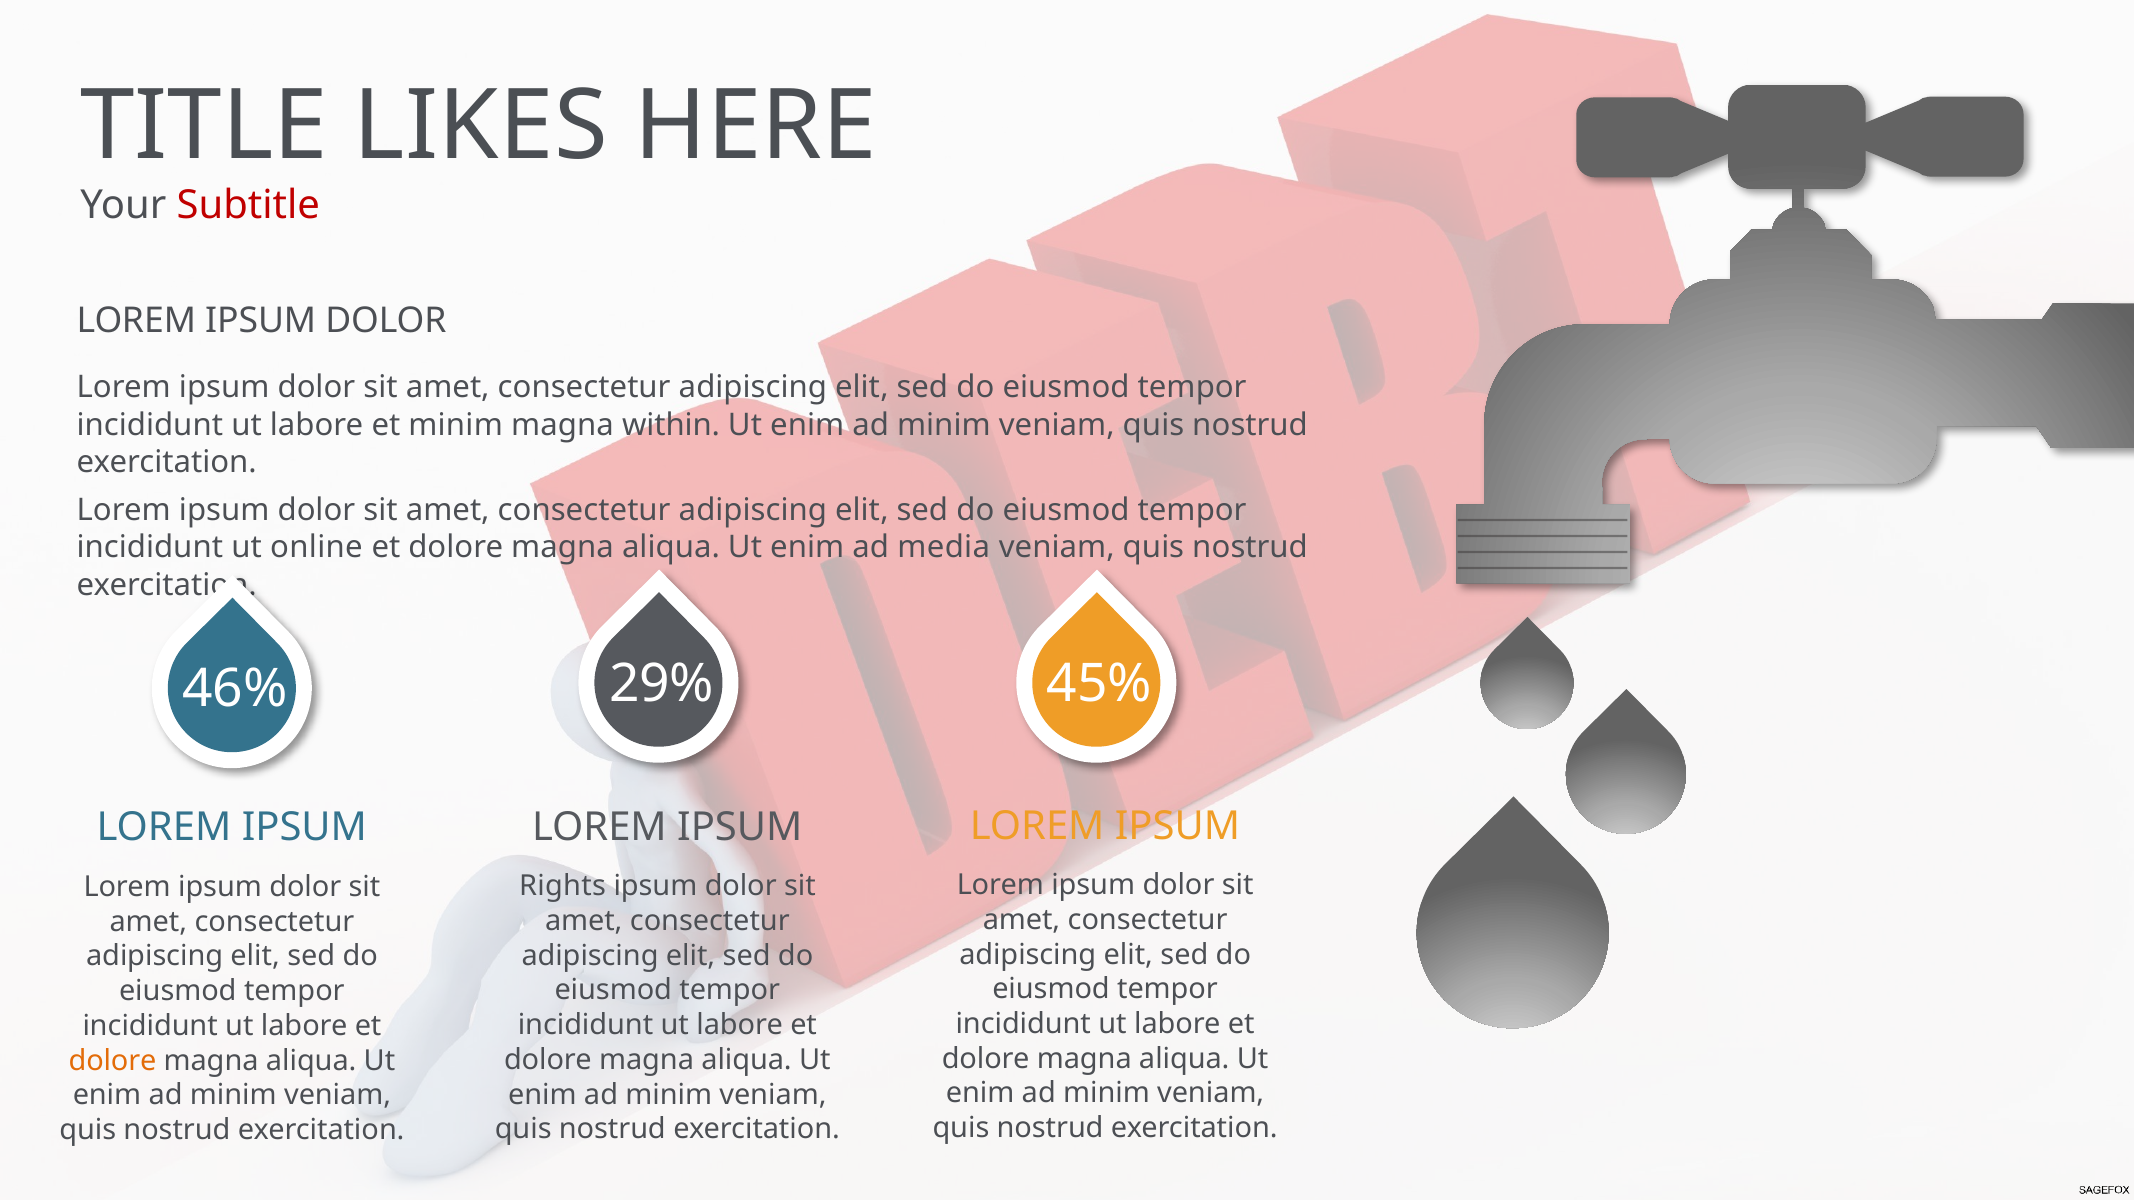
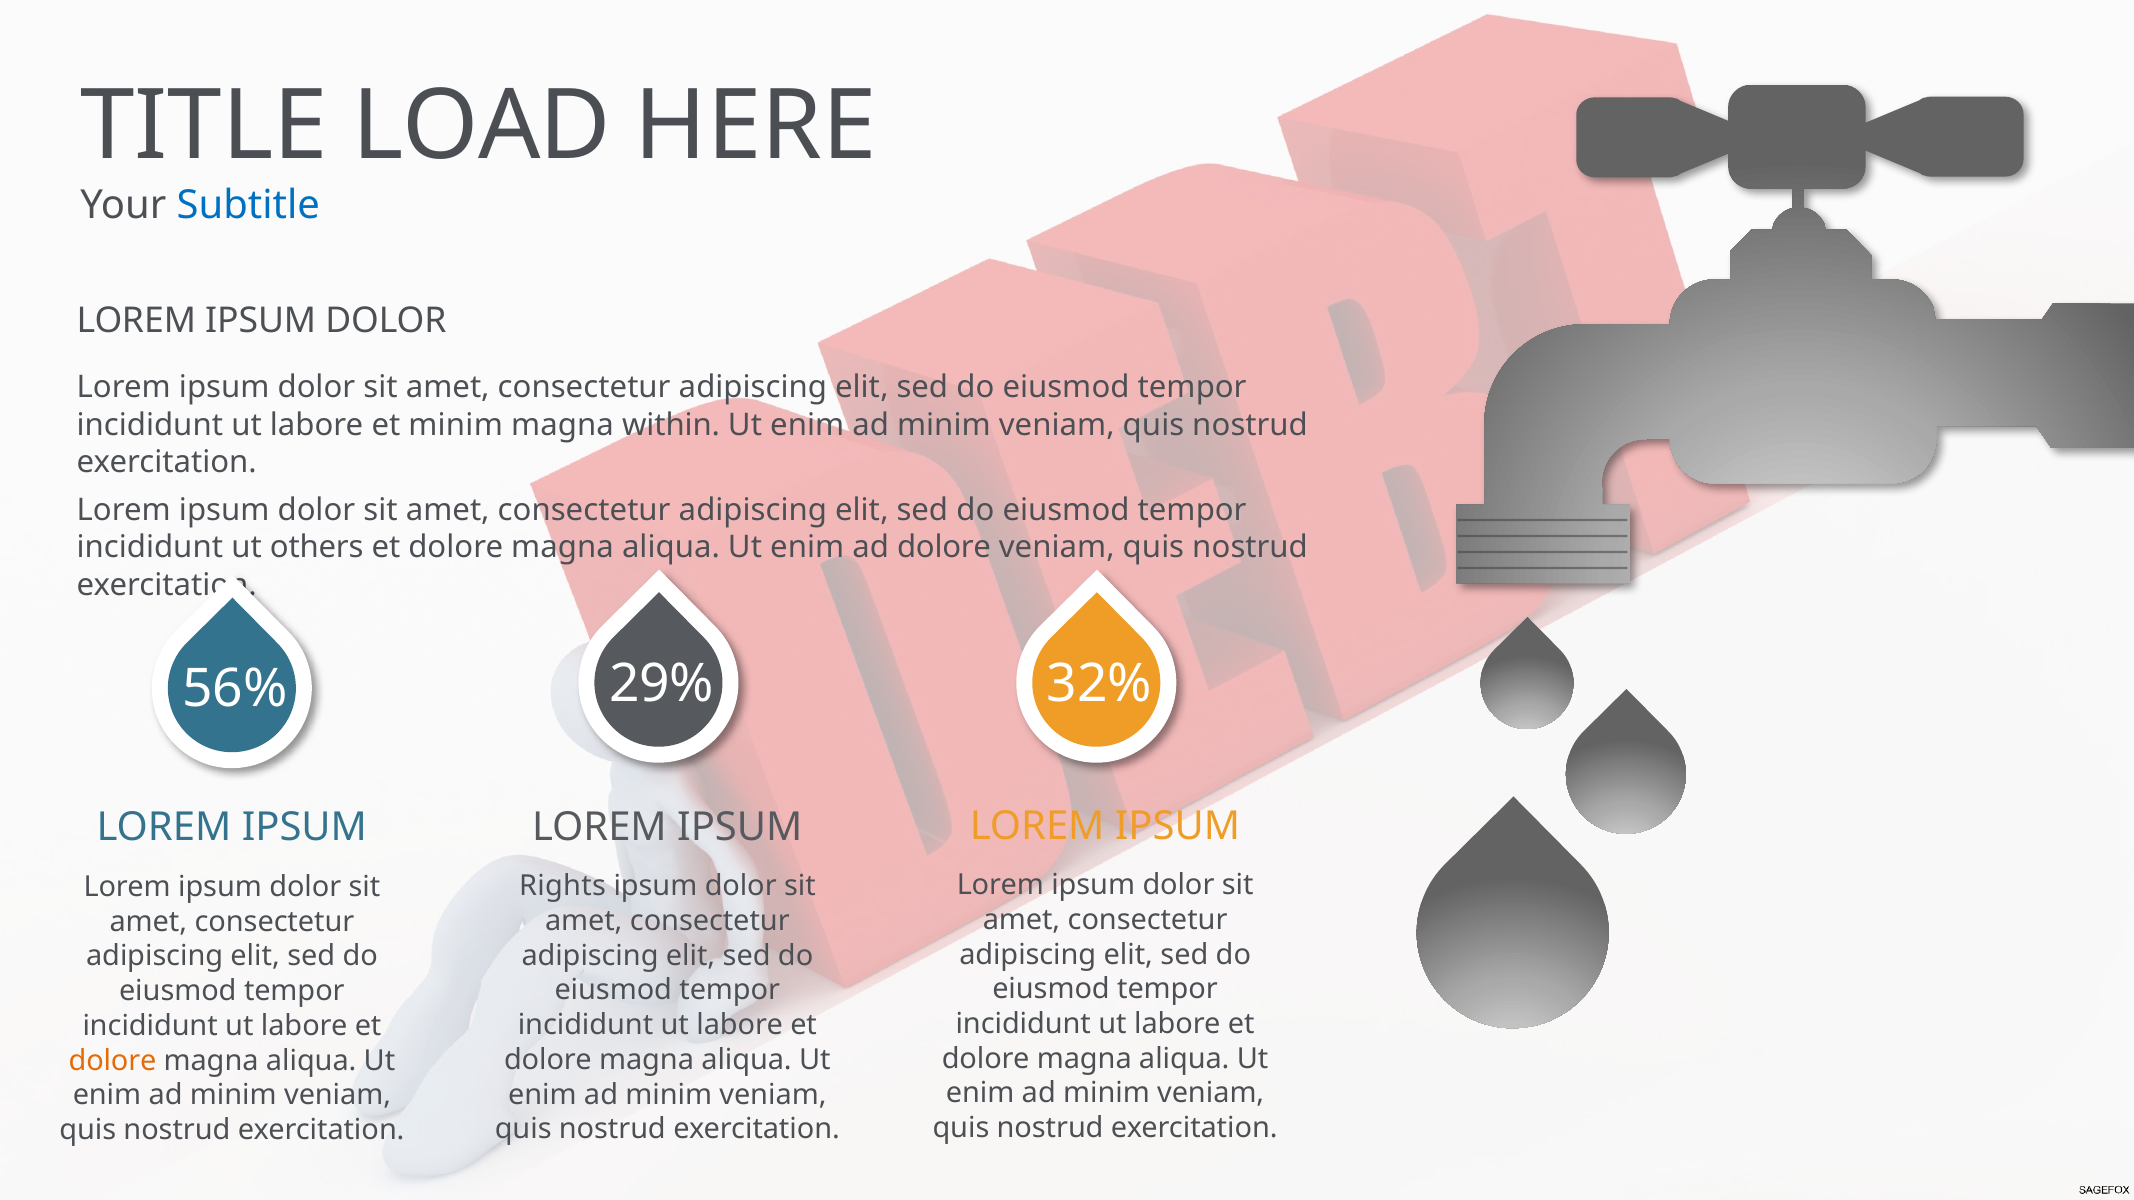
LIKES: LIKES -> LOAD
Subtitle colour: red -> blue
online: online -> others
ad media: media -> dolore
46%: 46% -> 56%
45%: 45% -> 32%
